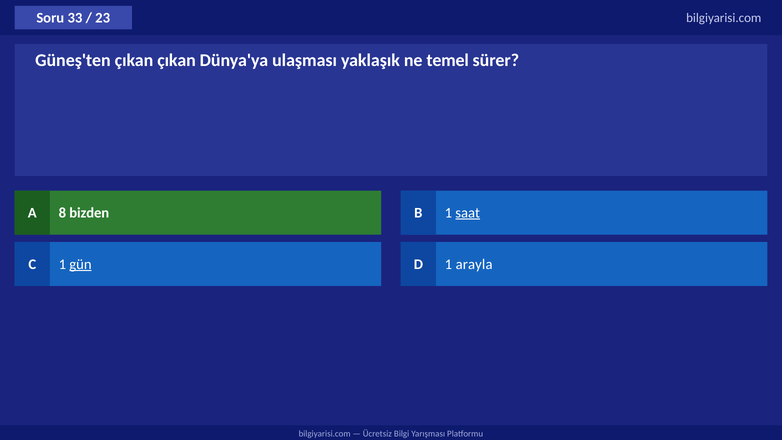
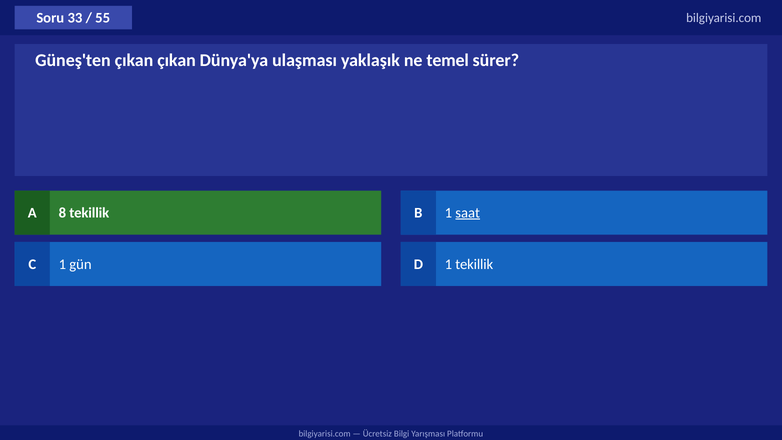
23: 23 -> 55
8 bizden: bizden -> tekillik
gün underline: present -> none
1 arayla: arayla -> tekillik
